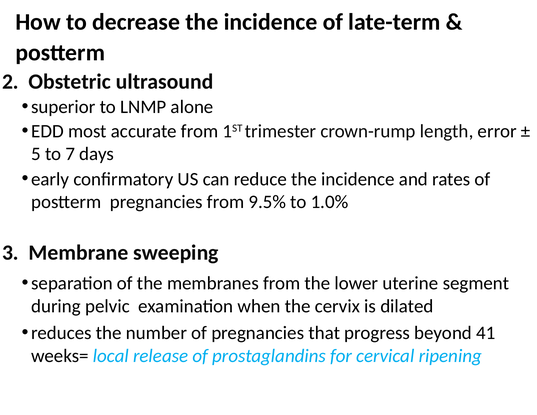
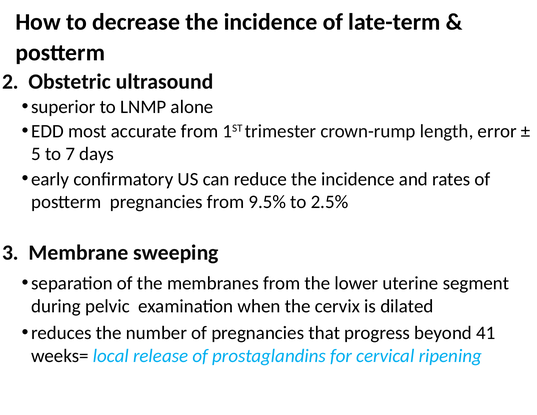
1.0%: 1.0% -> 2.5%
